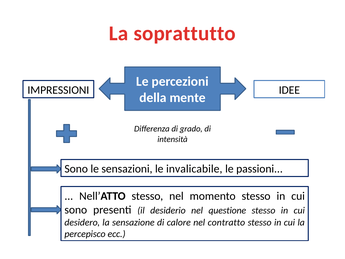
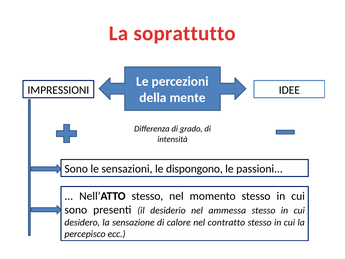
invalicabile: invalicabile -> dispongono
questione: questione -> ammessa
